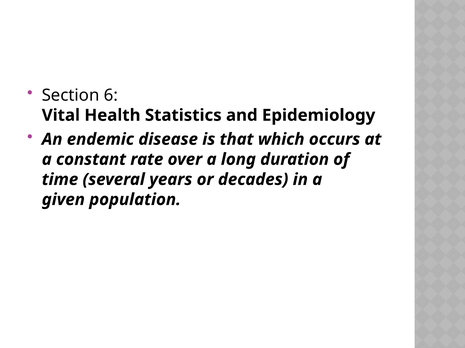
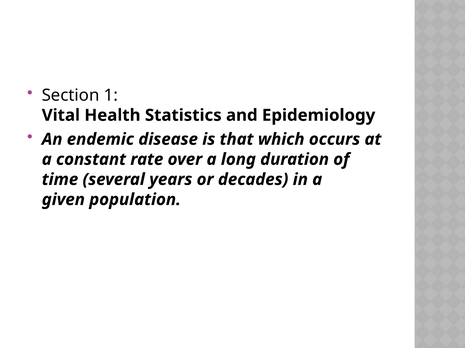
6: 6 -> 1
